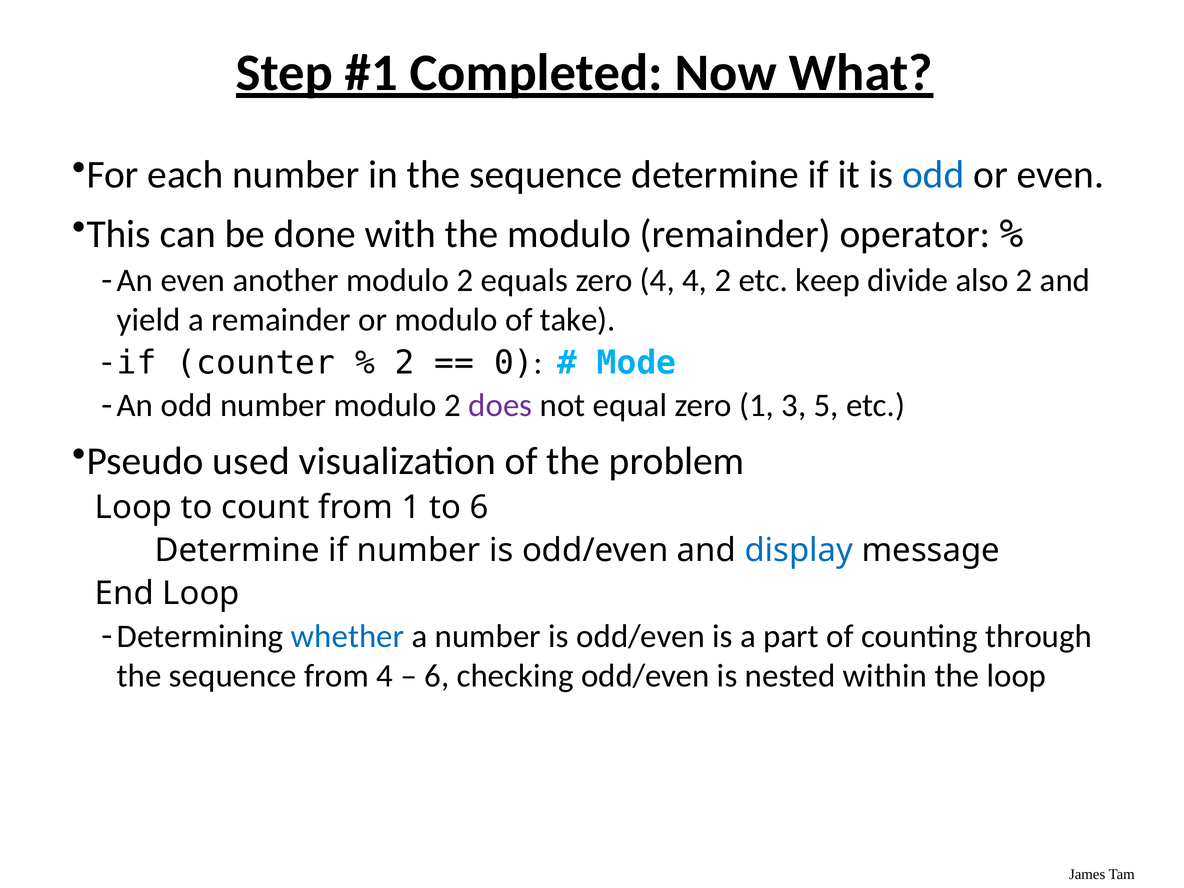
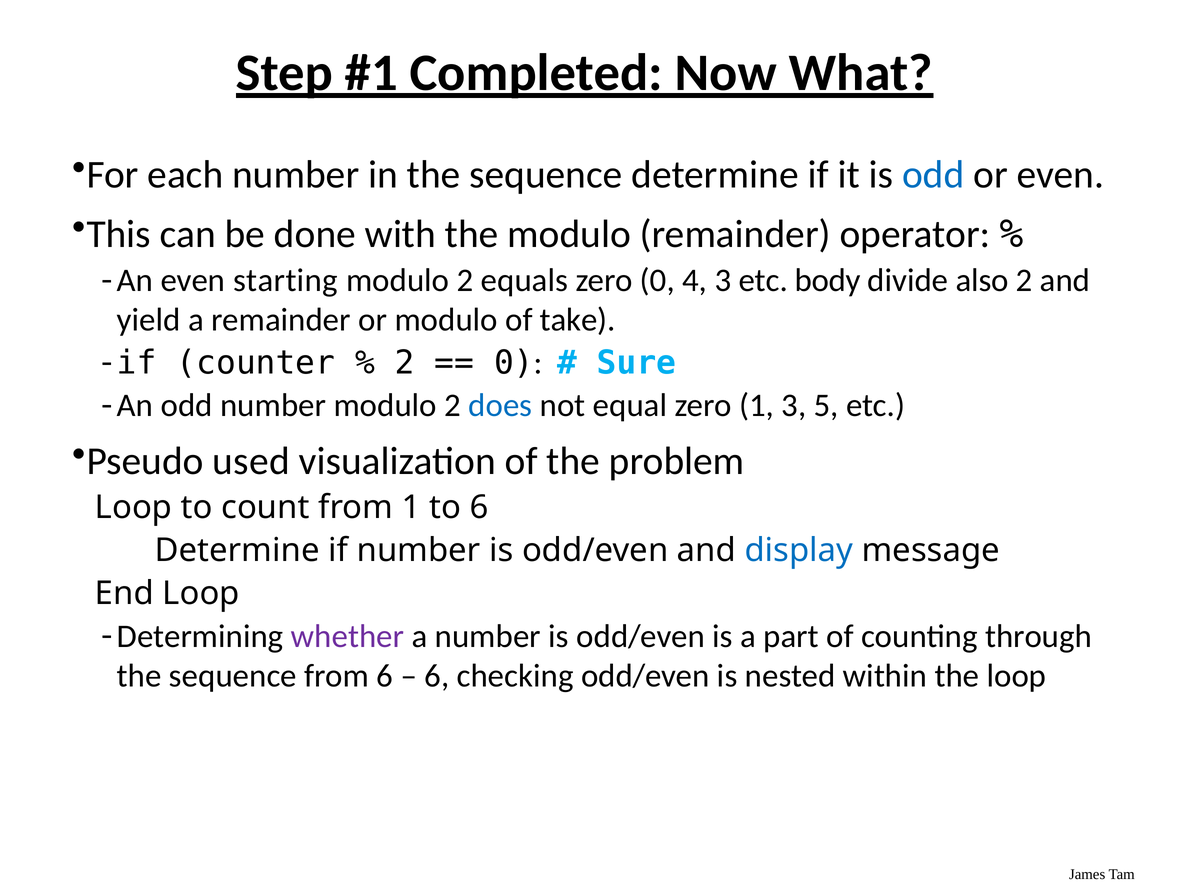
another: another -> starting
zero 4: 4 -> 0
4 2: 2 -> 3
keep: keep -> body
Mode: Mode -> Sure
does colour: purple -> blue
whether colour: blue -> purple
from 4: 4 -> 6
